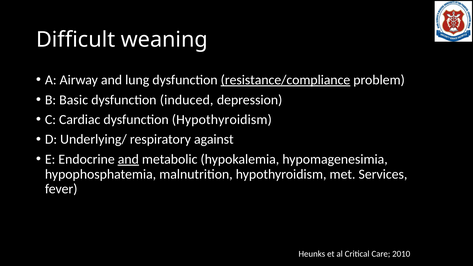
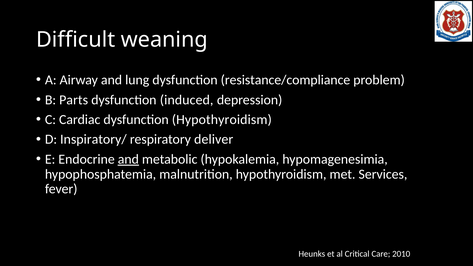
resistance/compliance underline: present -> none
Basic: Basic -> Parts
Underlying/: Underlying/ -> Inspiratory/
against: against -> deliver
